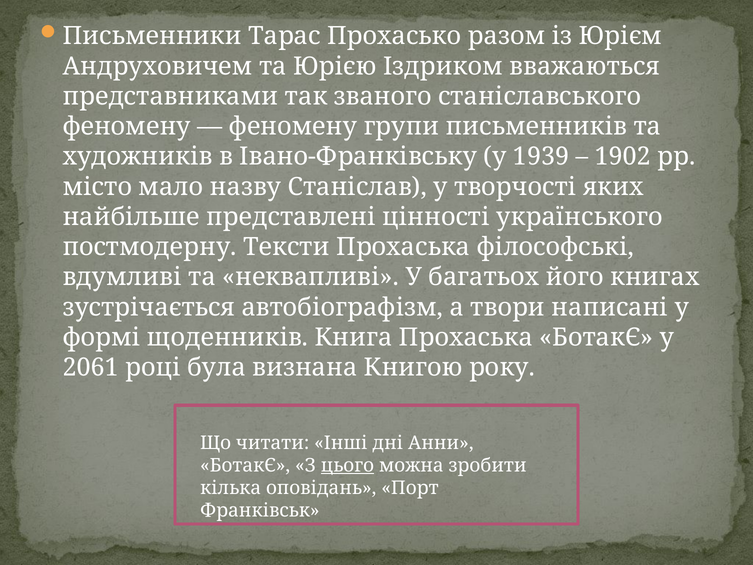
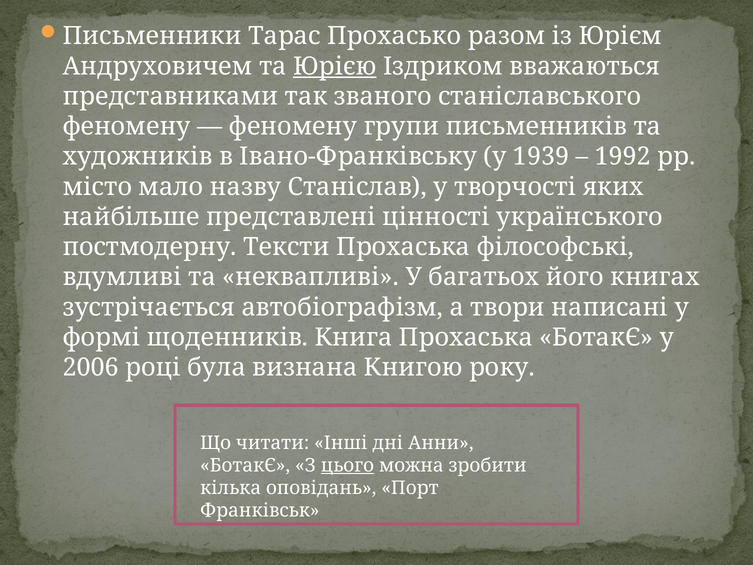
Юрією underline: none -> present
1902: 1902 -> 1992
2061: 2061 -> 2006
